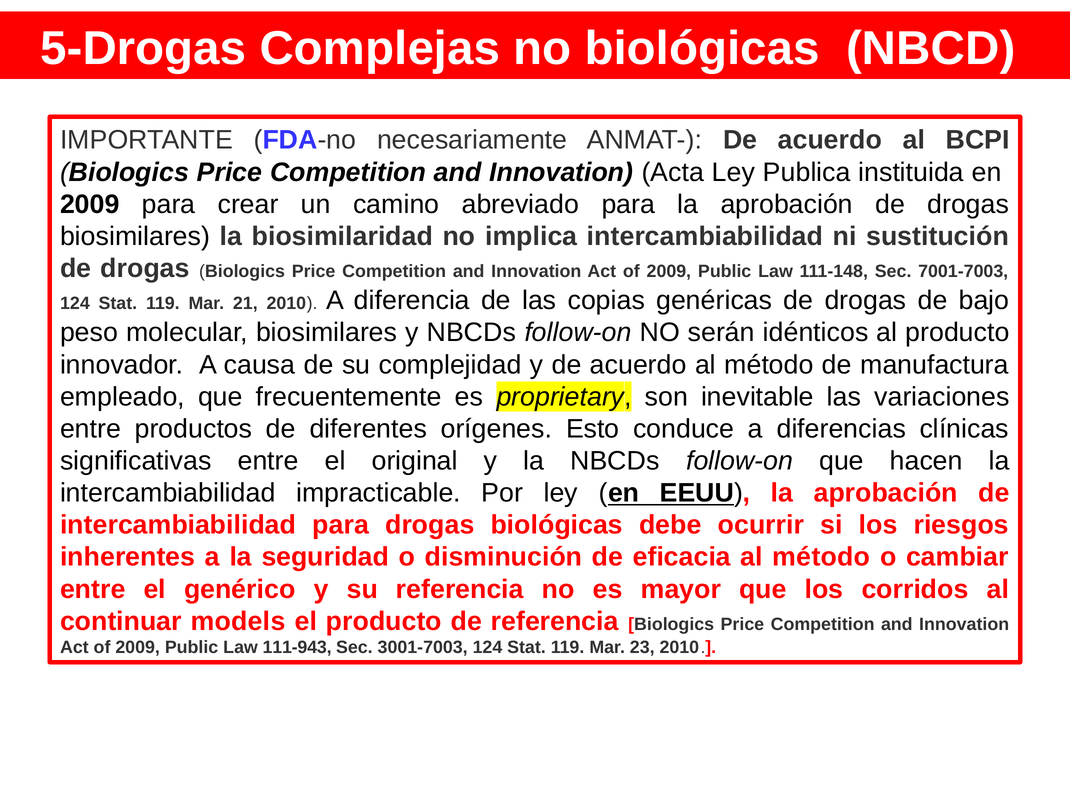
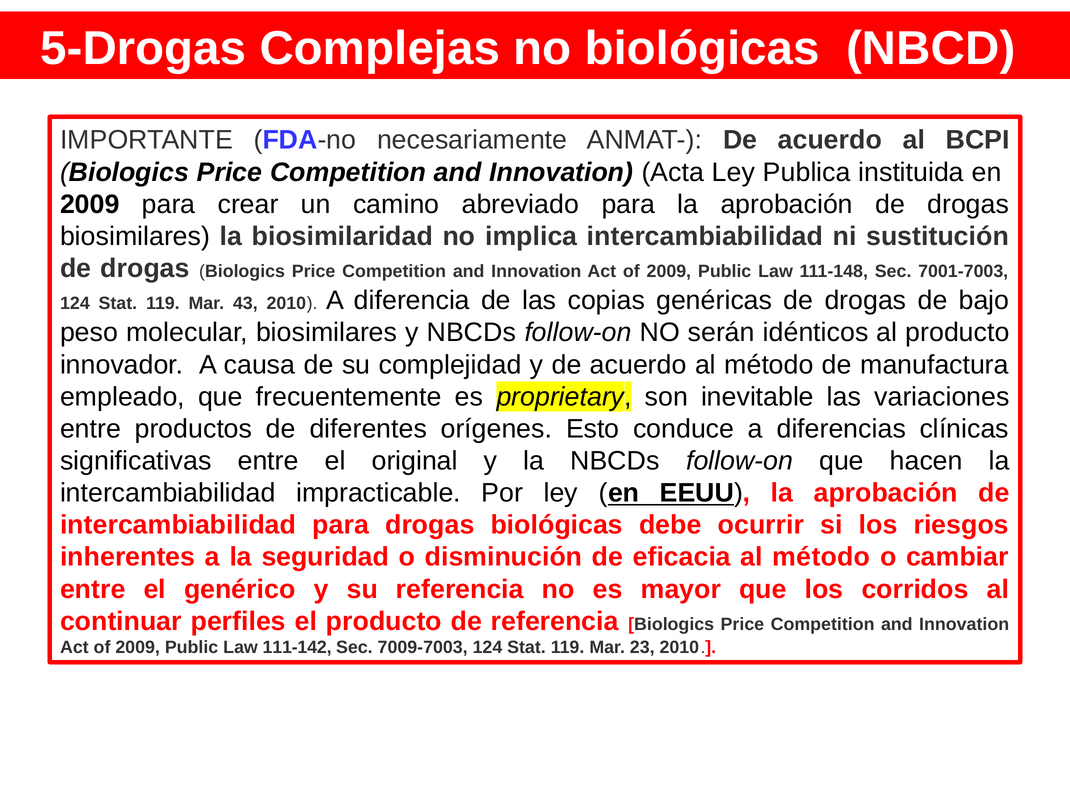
21: 21 -> 43
models: models -> perfiles
111-943: 111-943 -> 111-142
3001-7003: 3001-7003 -> 7009-7003
